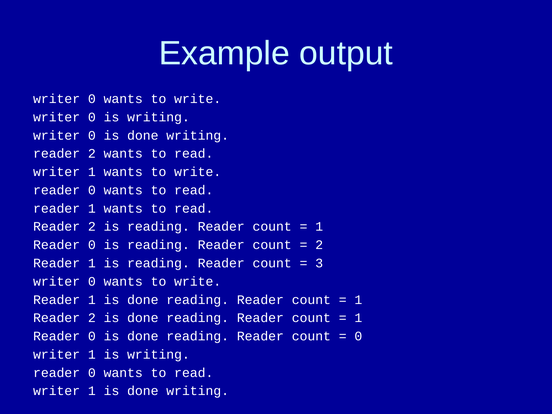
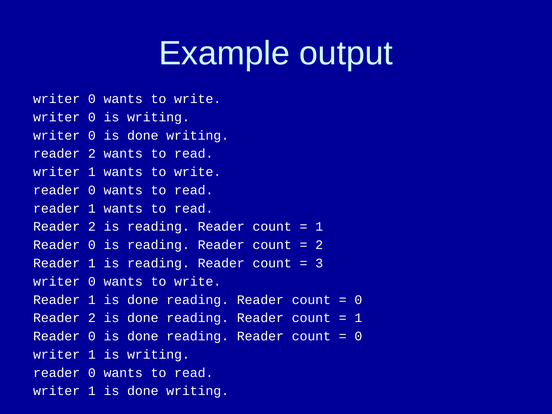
1 at (358, 300): 1 -> 0
